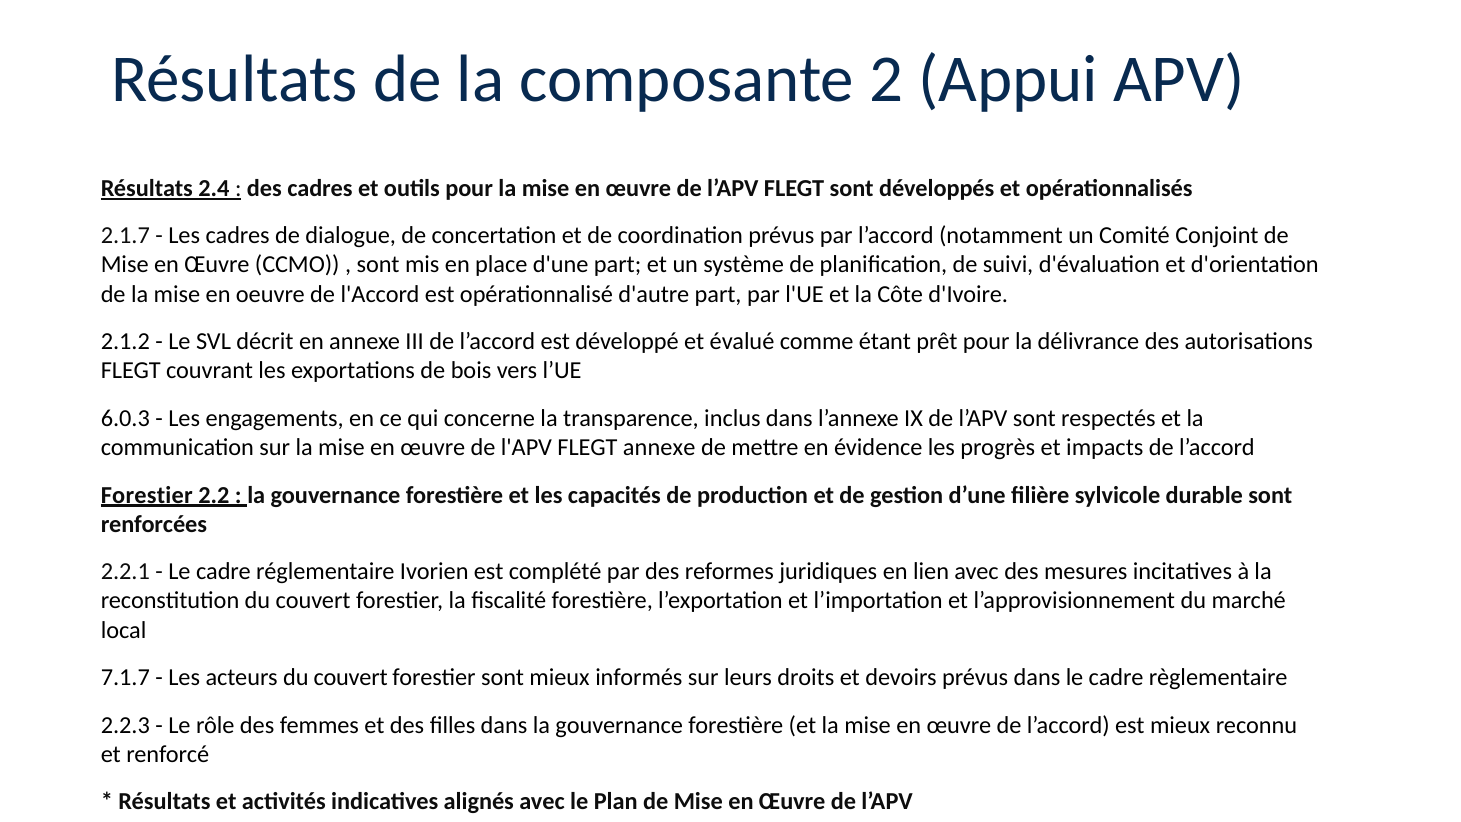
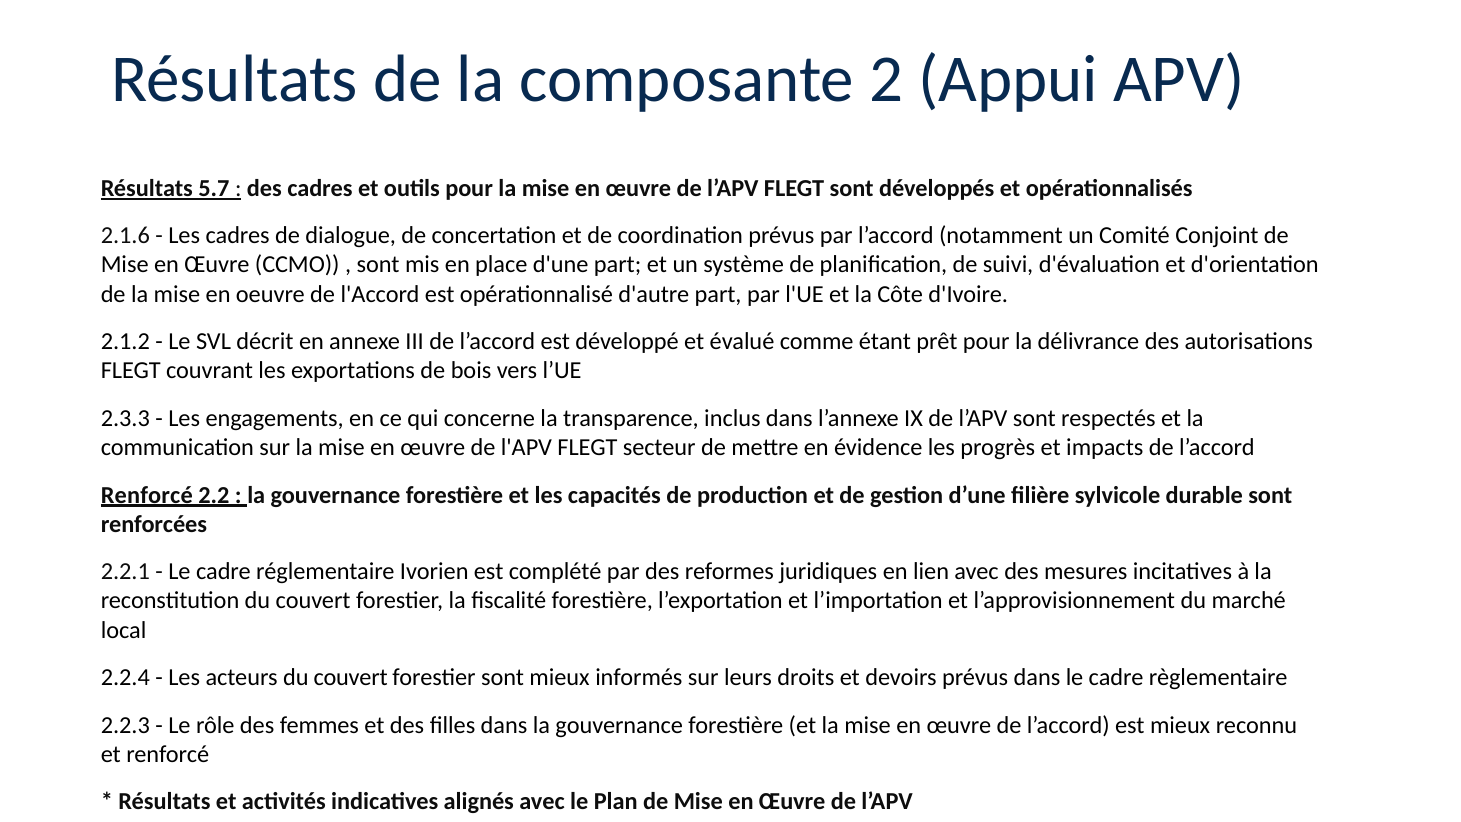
2.4: 2.4 -> 5.7
2.1.7: 2.1.7 -> 2.1.6
6.0.3: 6.0.3 -> 2.3.3
FLEGT annexe: annexe -> secteur
Forestier at (147, 495): Forestier -> Renforcé
7.1.7: 7.1.7 -> 2.2.4
